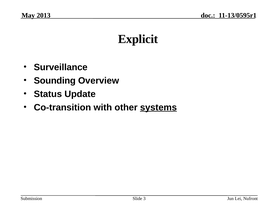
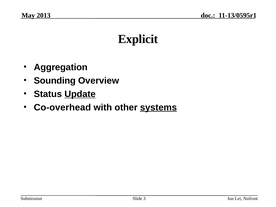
Surveillance: Surveillance -> Aggregation
Update underline: none -> present
Co-transition: Co-transition -> Co-overhead
